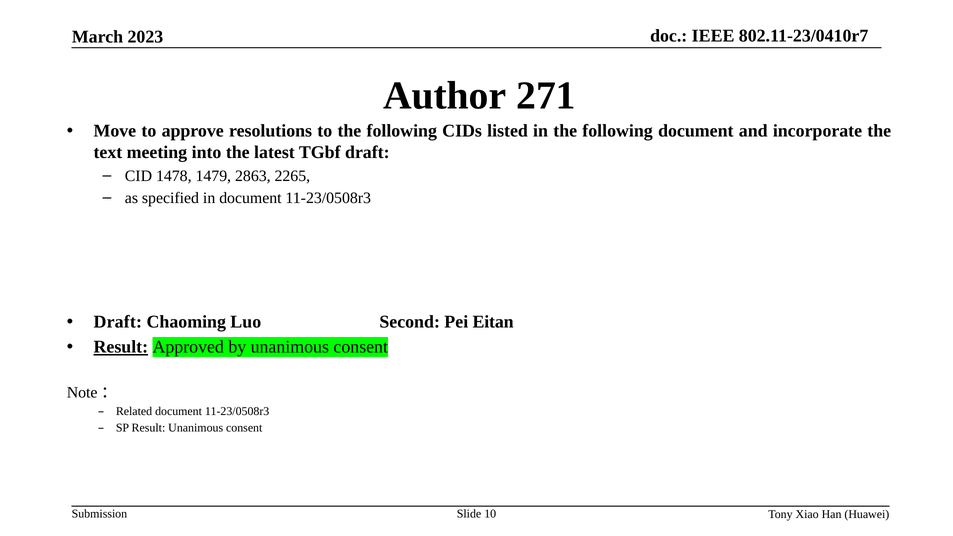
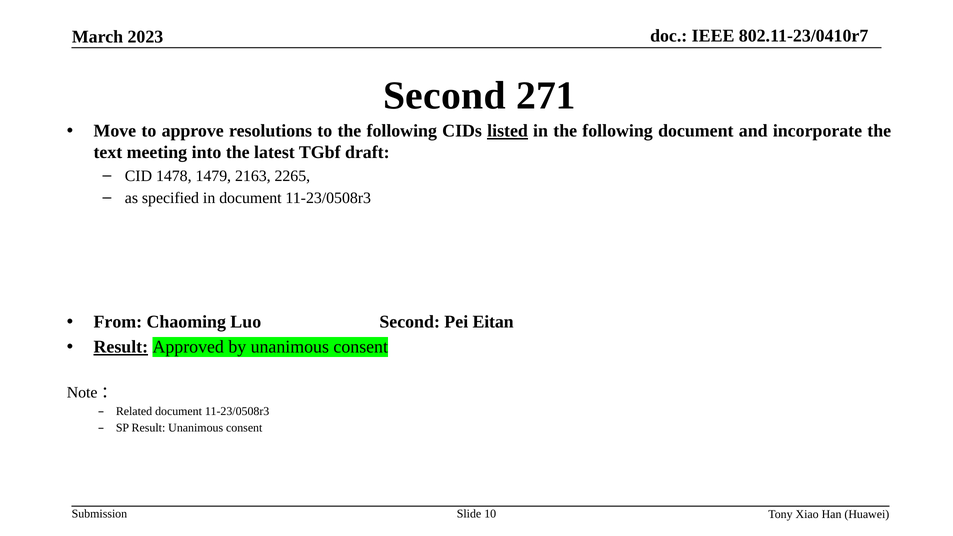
Author at (445, 96): Author -> Second
listed underline: none -> present
2863: 2863 -> 2163
Draft at (118, 322): Draft -> From
